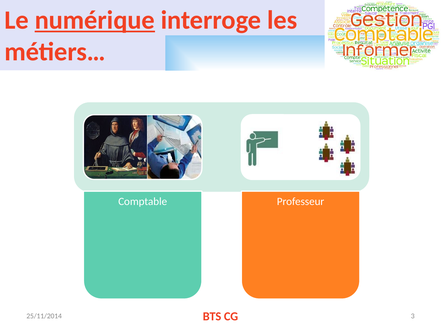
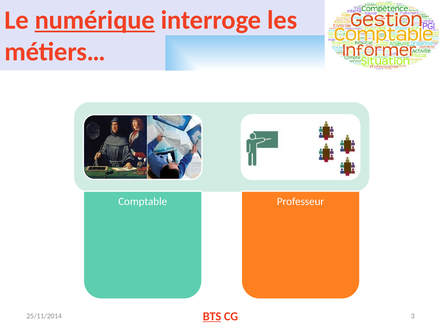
BTS underline: none -> present
